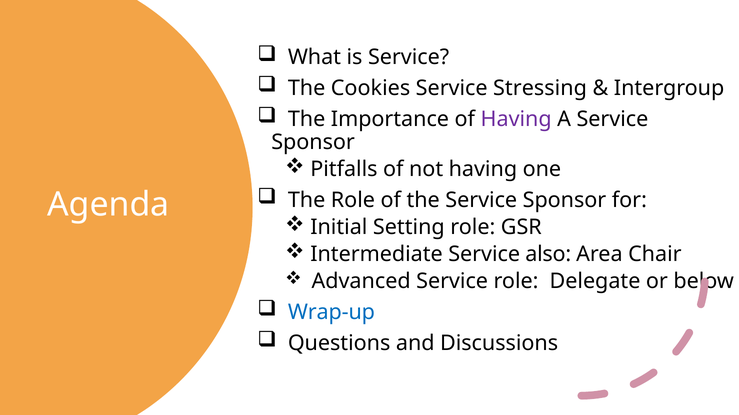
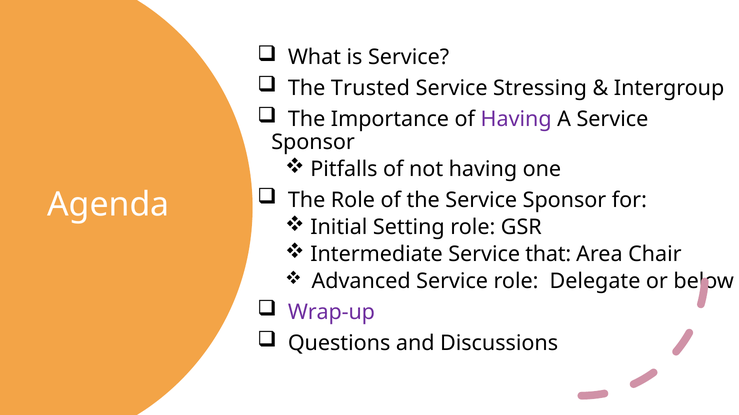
Cookies: Cookies -> Trusted
also: also -> that
Wrap-up colour: blue -> purple
